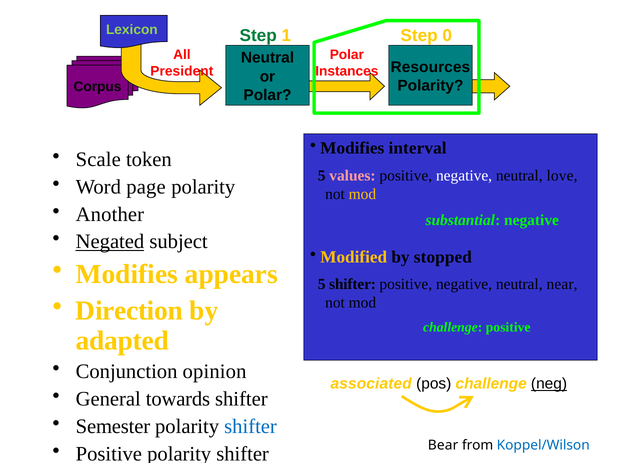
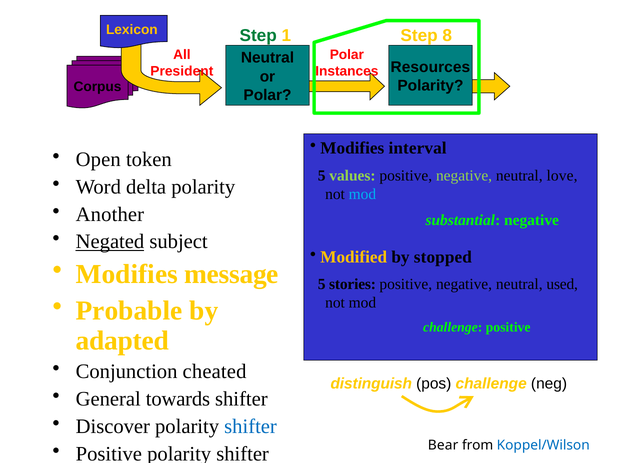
Lexicon colour: light green -> yellow
0: 0 -> 8
Scale: Scale -> Open
values colour: pink -> light green
negative at (464, 176) colour: white -> light green
page: page -> delta
mod at (362, 194) colour: yellow -> light blue
appears: appears -> message
5 shifter: shifter -> stories
near: near -> used
Direction: Direction -> Probable
opinion: opinion -> cheated
associated: associated -> distinguish
neg underline: present -> none
Semester: Semester -> Discover
